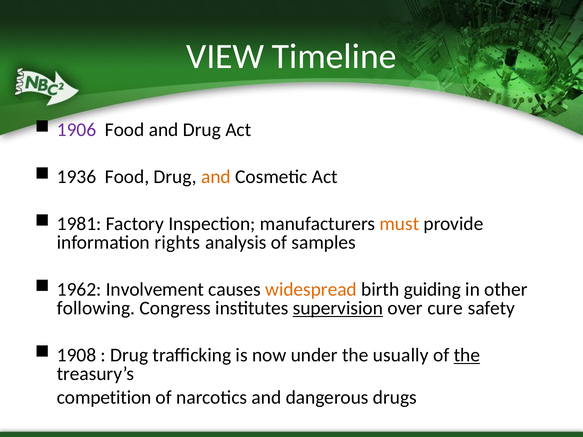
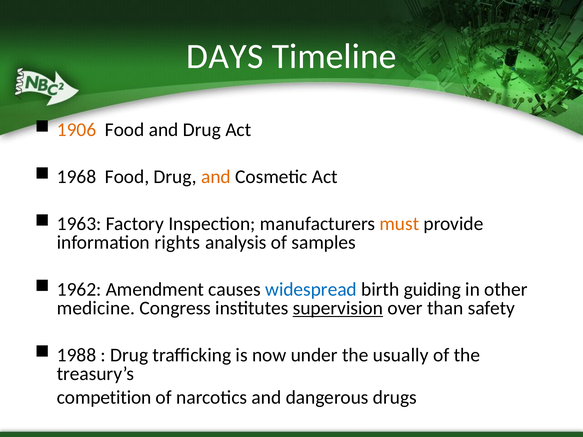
VIEW: VIEW -> DAYS
1906 colour: purple -> orange
1936: 1936 -> 1968
1981: 1981 -> 1963
Involvement: Involvement -> Amendment
widespread colour: orange -> blue
following: following -> medicine
cure: cure -> than
1908: 1908 -> 1988
the at (467, 355) underline: present -> none
